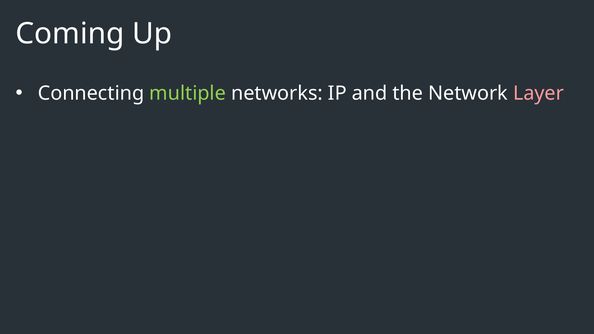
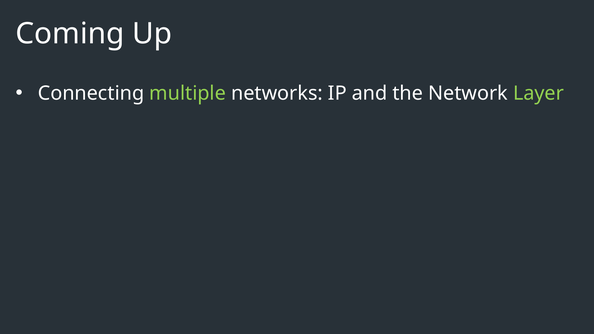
Layer colour: pink -> light green
